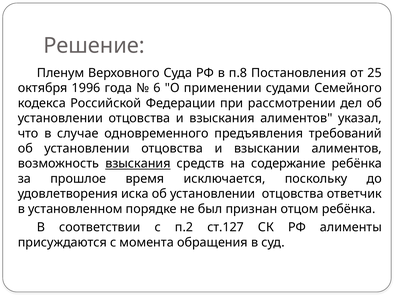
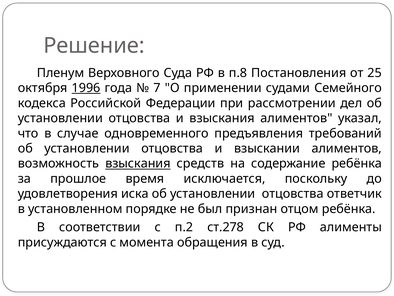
1996 underline: none -> present
6: 6 -> 7
ст.127: ст.127 -> ст.278
